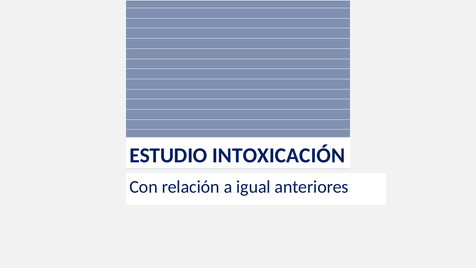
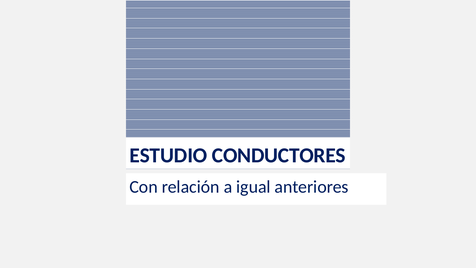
INTOXICACIÓN: INTOXICACIÓN -> CONDUCTORES
